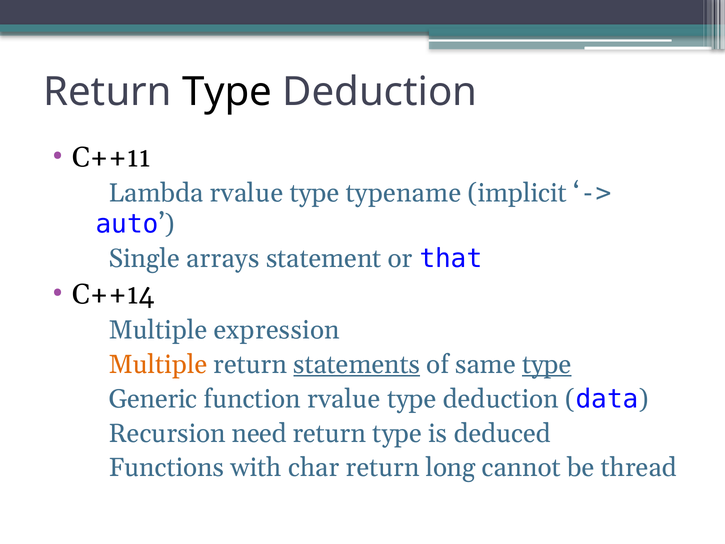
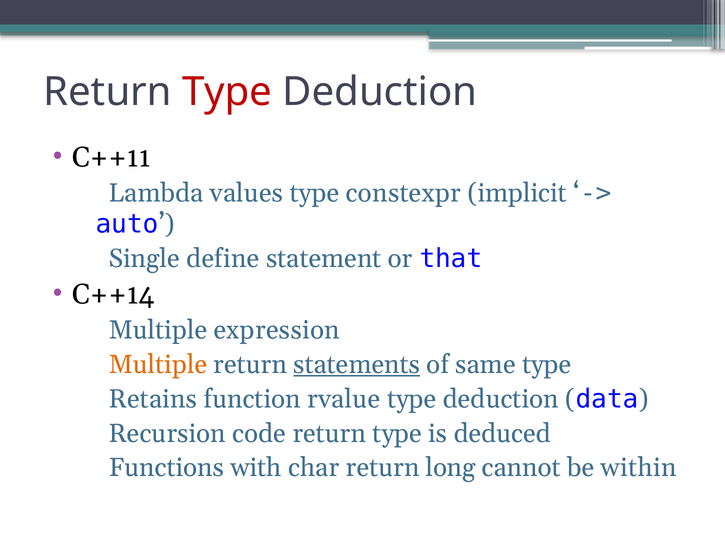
Type at (227, 92) colour: black -> red
Lambda rvalue: rvalue -> values
typename: typename -> constexpr
arrays: arrays -> define
type at (547, 364) underline: present -> none
Generic: Generic -> Retains
need: need -> code
thread: thread -> within
